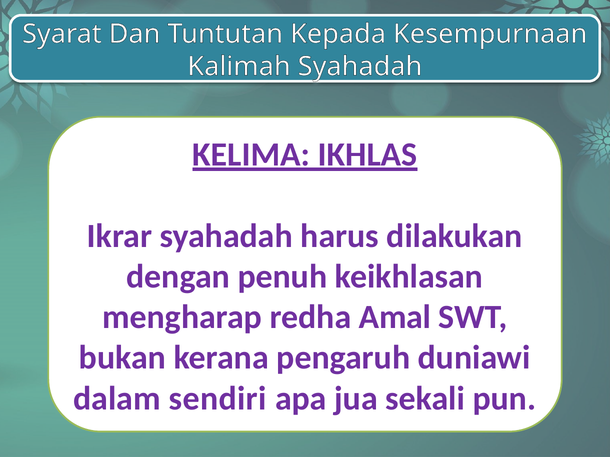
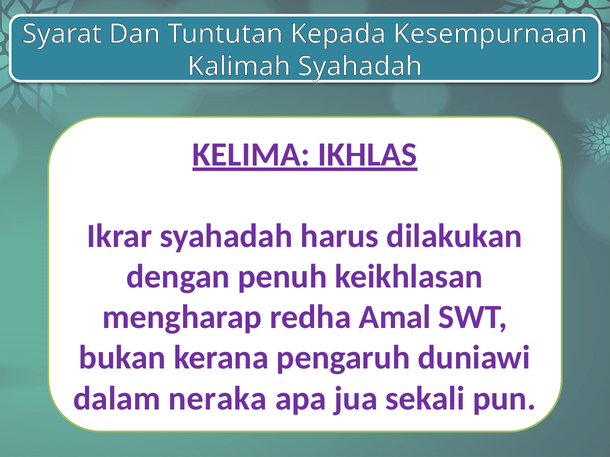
sendiri: sendiri -> neraka
